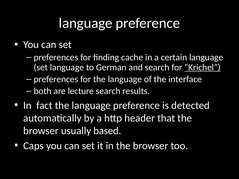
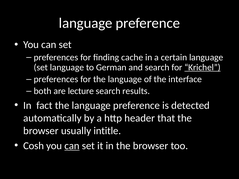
based: based -> intitle
Caps: Caps -> Cosh
can at (72, 146) underline: none -> present
